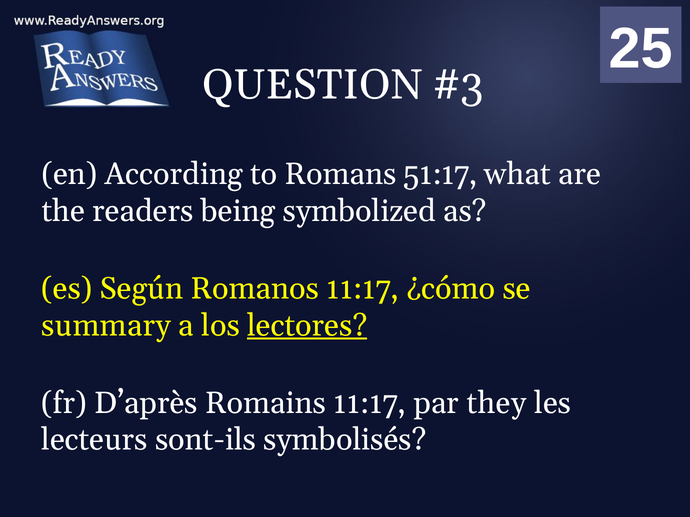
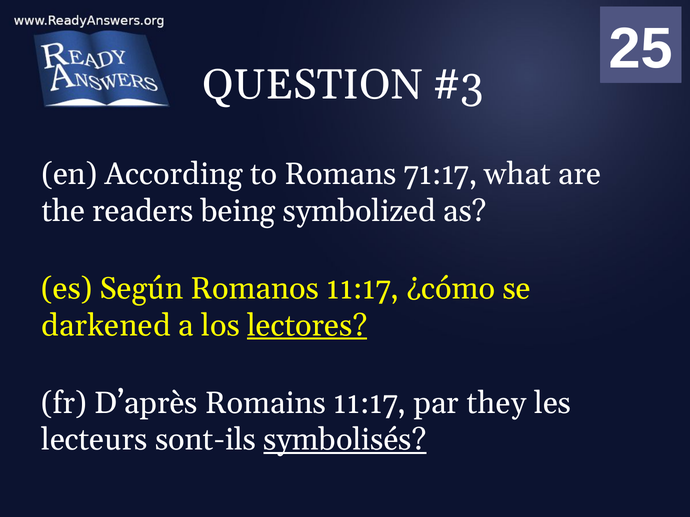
51:17: 51:17 -> 71:17
summary: summary -> darkened
symbolisés underline: none -> present
